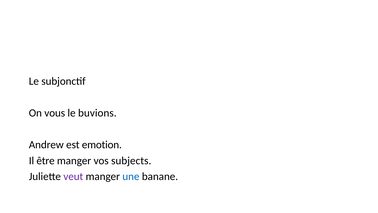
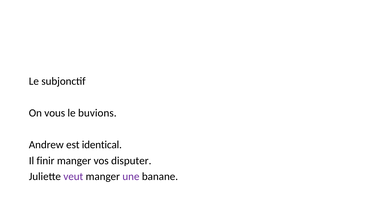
emotion: emotion -> identical
être: être -> finir
subjects: subjects -> disputer
une colour: blue -> purple
